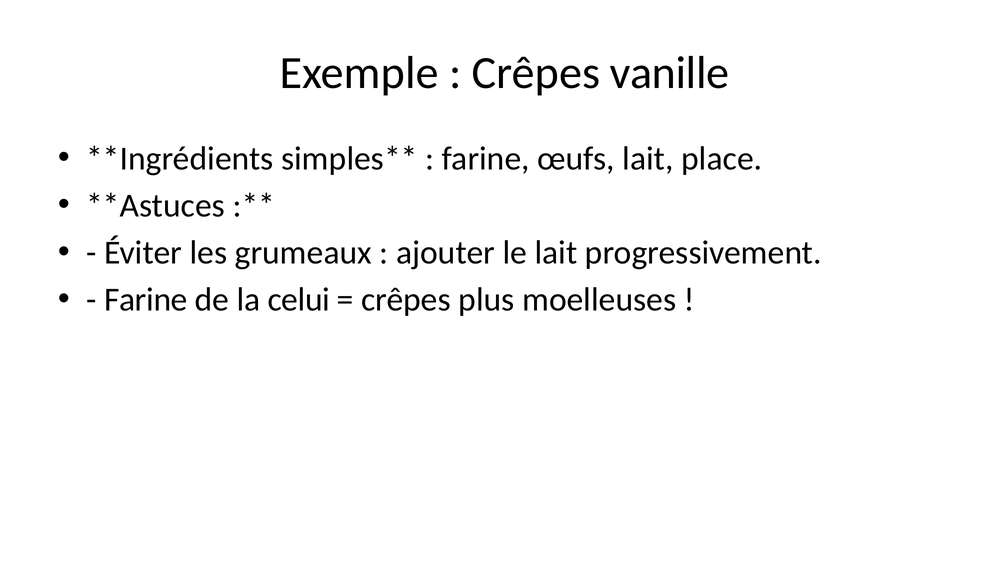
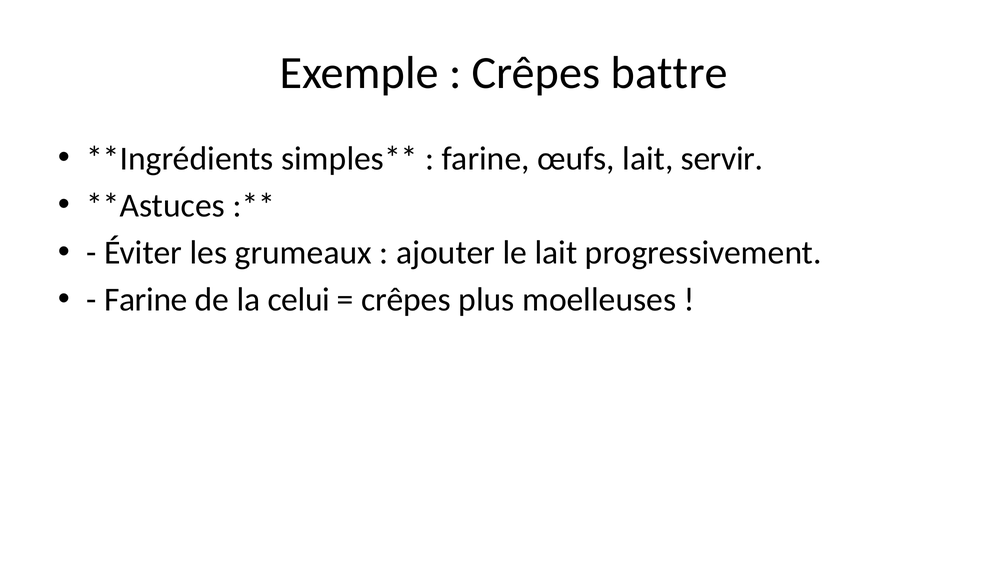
vanille: vanille -> battre
place: place -> servir
